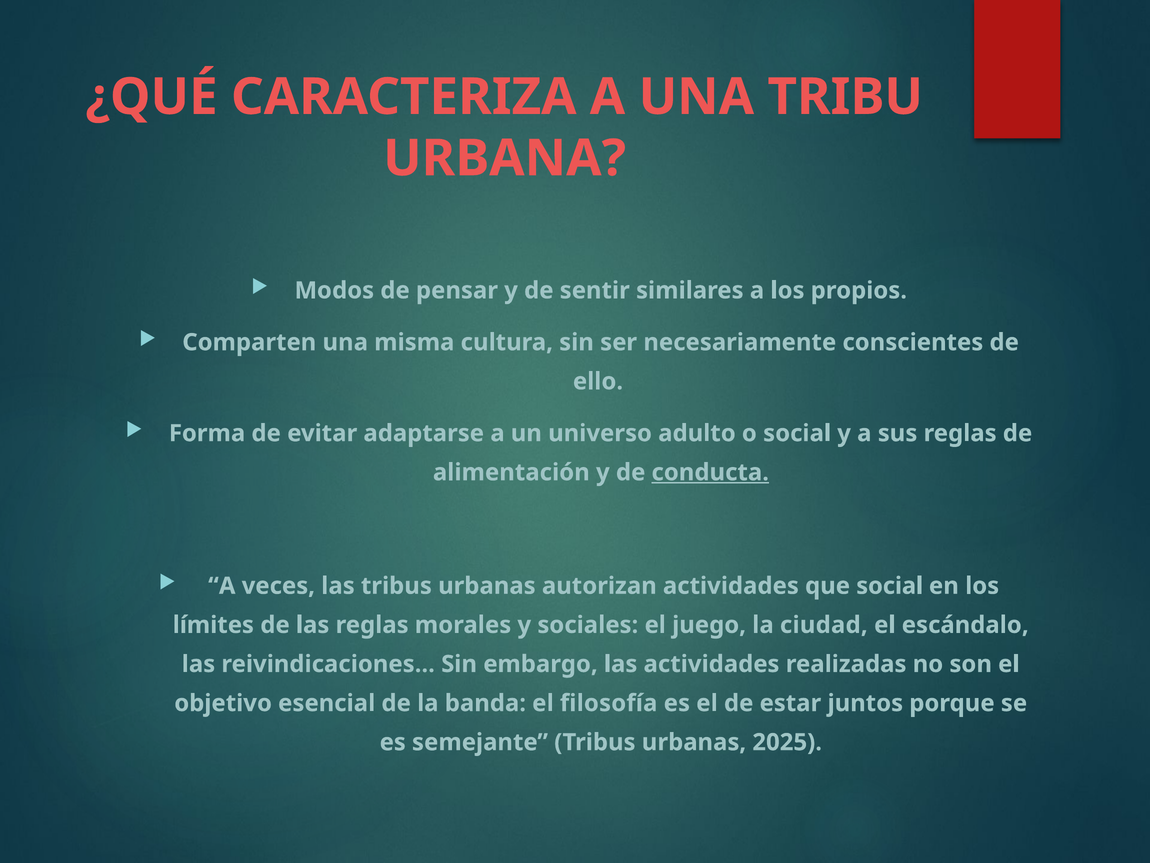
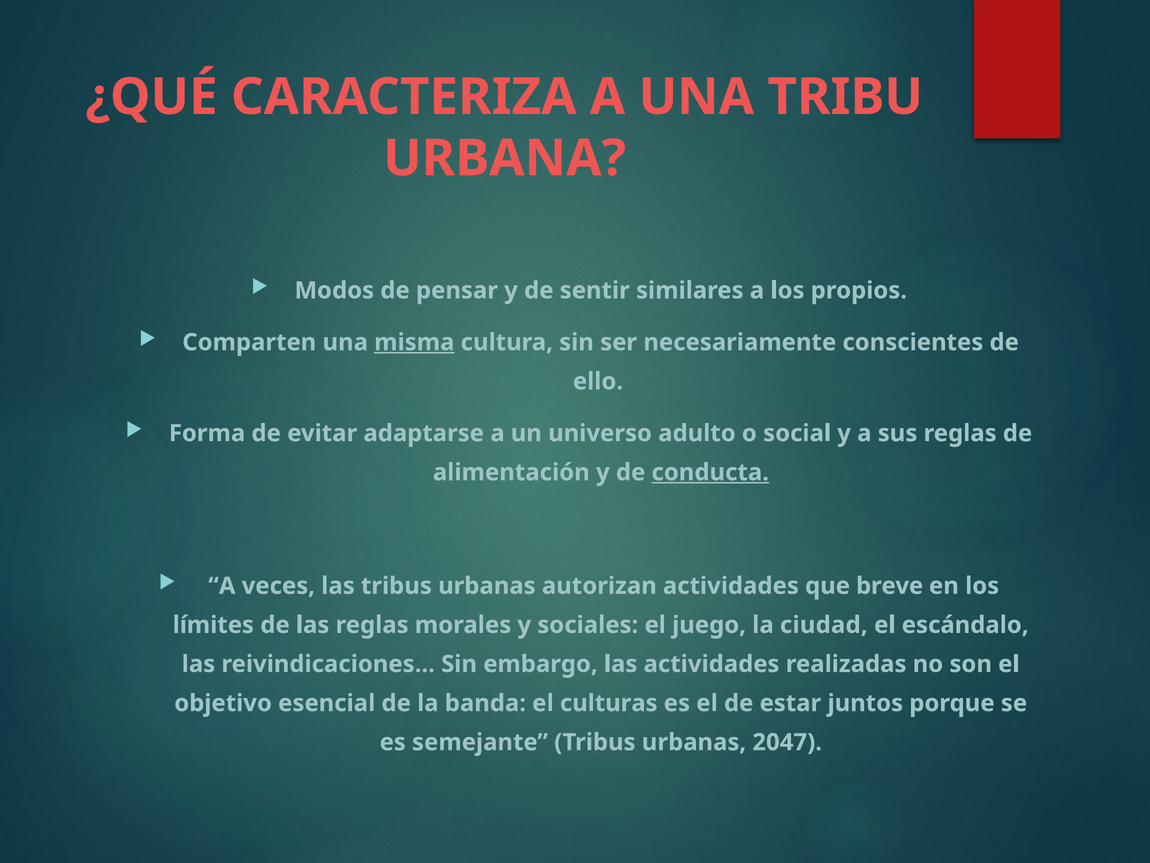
misma underline: none -> present
que social: social -> breve
filosofía: filosofía -> culturas
2025: 2025 -> 2047
